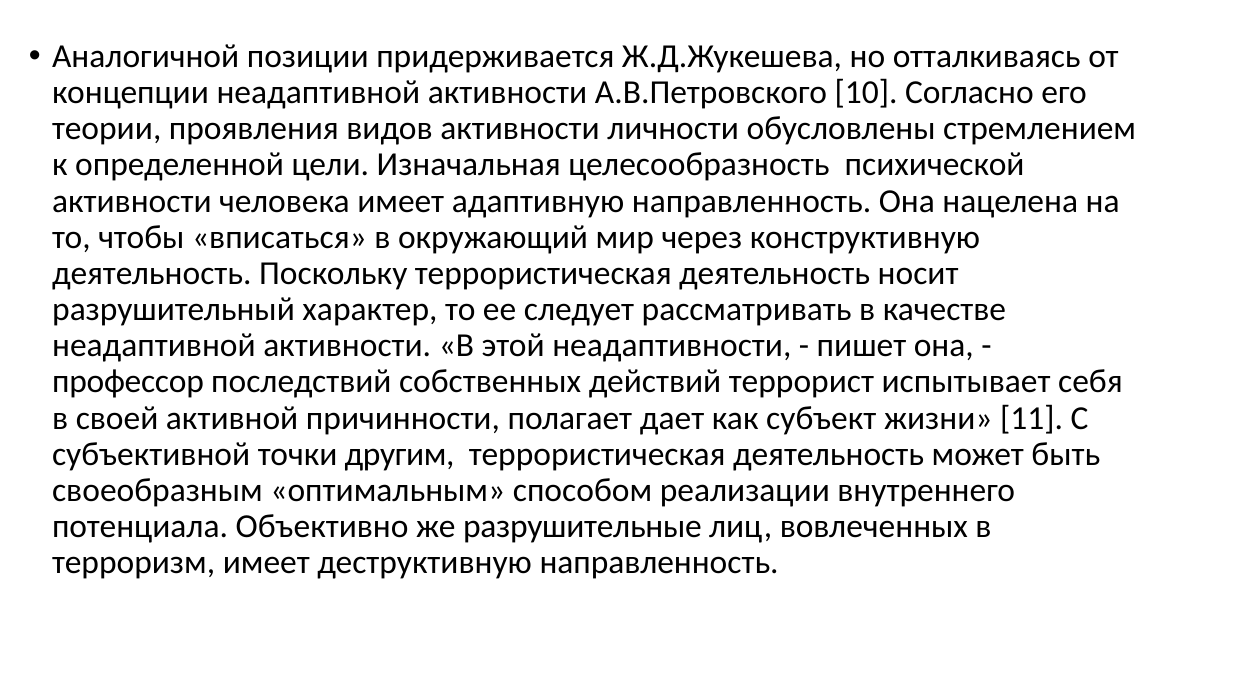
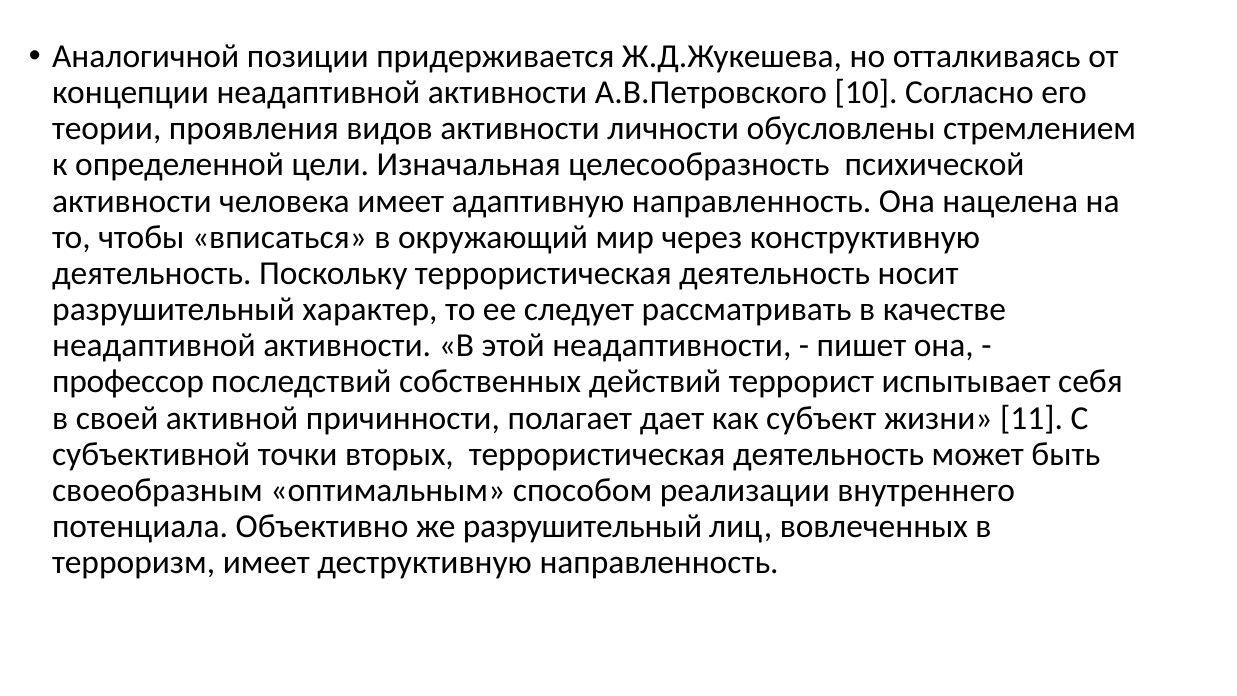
другим: другим -> вторых
же разрушительные: разрушительные -> разрушительный
